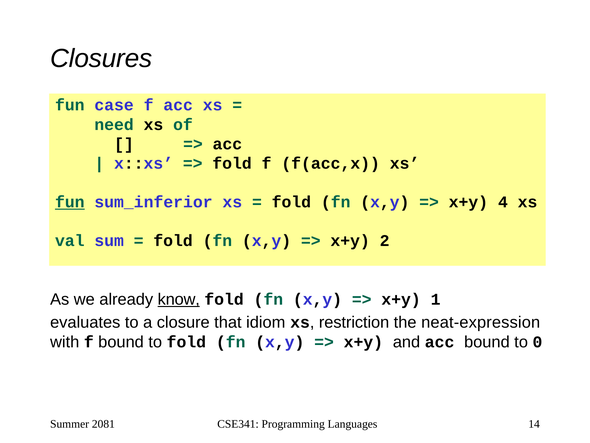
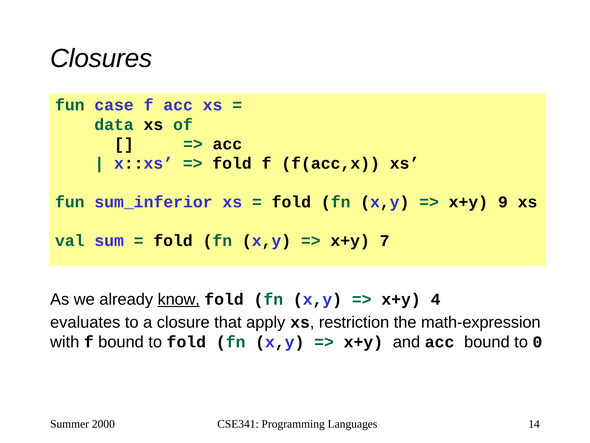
need: need -> data
fun at (70, 202) underline: present -> none
4: 4 -> 9
2: 2 -> 7
1: 1 -> 4
idiom: idiom -> apply
neat-expression: neat-expression -> math-expression
2081: 2081 -> 2000
